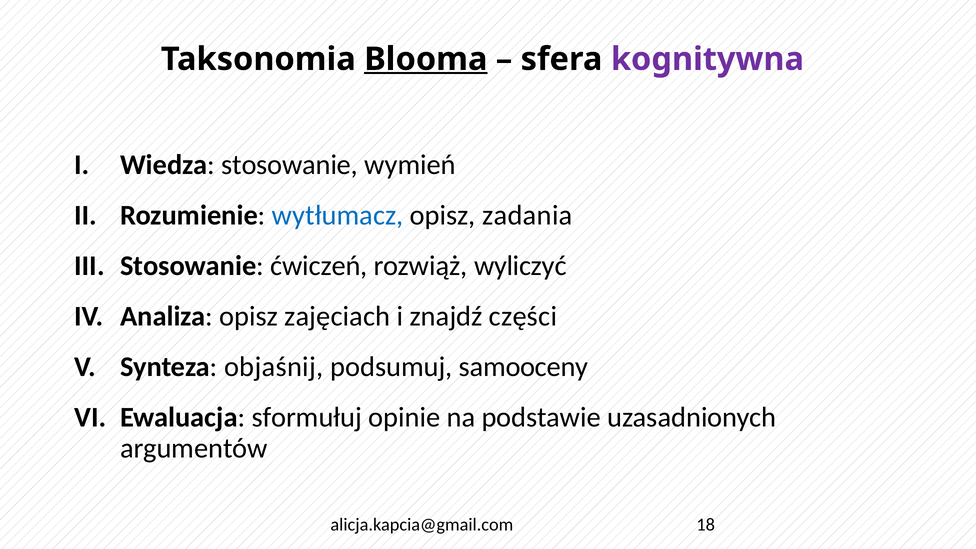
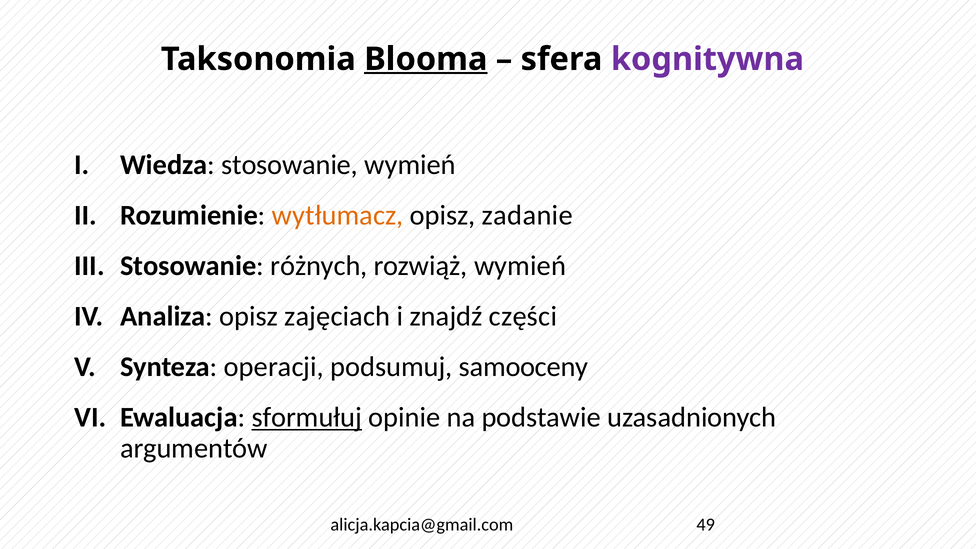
wytłumacz colour: blue -> orange
zadania: zadania -> zadanie
ćwiczeń: ćwiczeń -> różnych
rozwiąż wyliczyć: wyliczyć -> wymień
objaśnij: objaśnij -> operacji
sformułuj underline: none -> present
18: 18 -> 49
